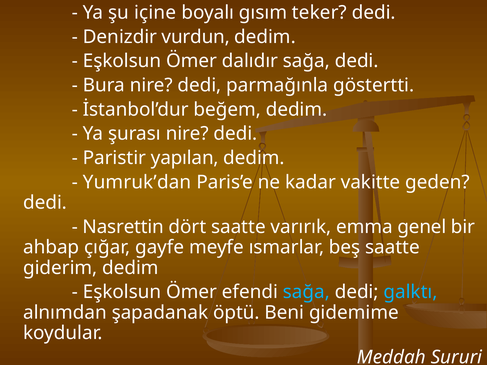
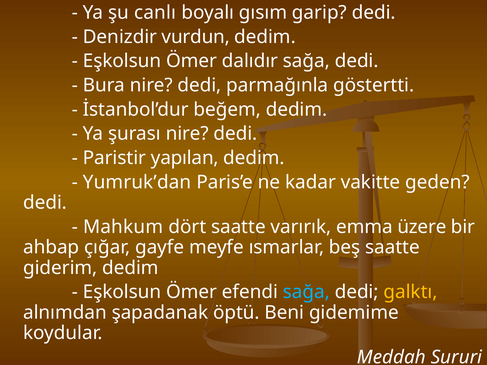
içine: içine -> canlı
teker: teker -> garip
Nasrettin: Nasrettin -> Mahkum
genel: genel -> üzere
galktı colour: light blue -> yellow
